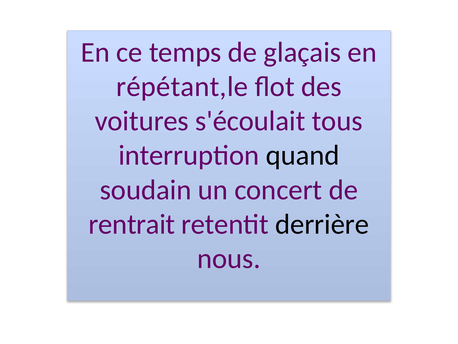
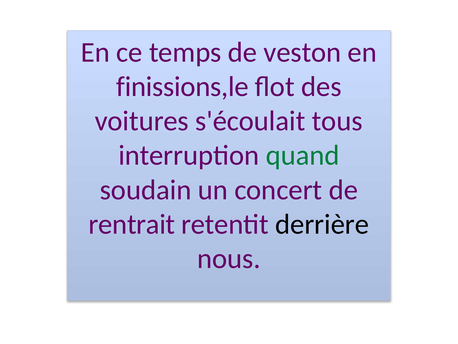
glaçais: glaçais -> veston
répétant,le: répétant,le -> finissions,le
quand colour: black -> green
